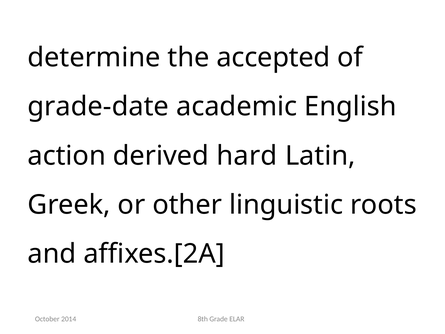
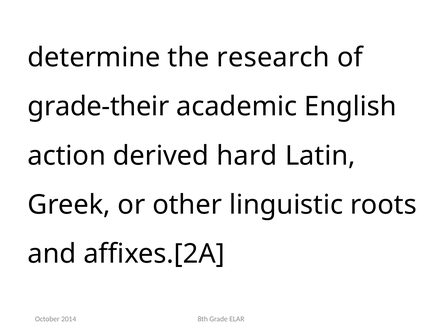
accepted: accepted -> research
grade-date: grade-date -> grade-their
